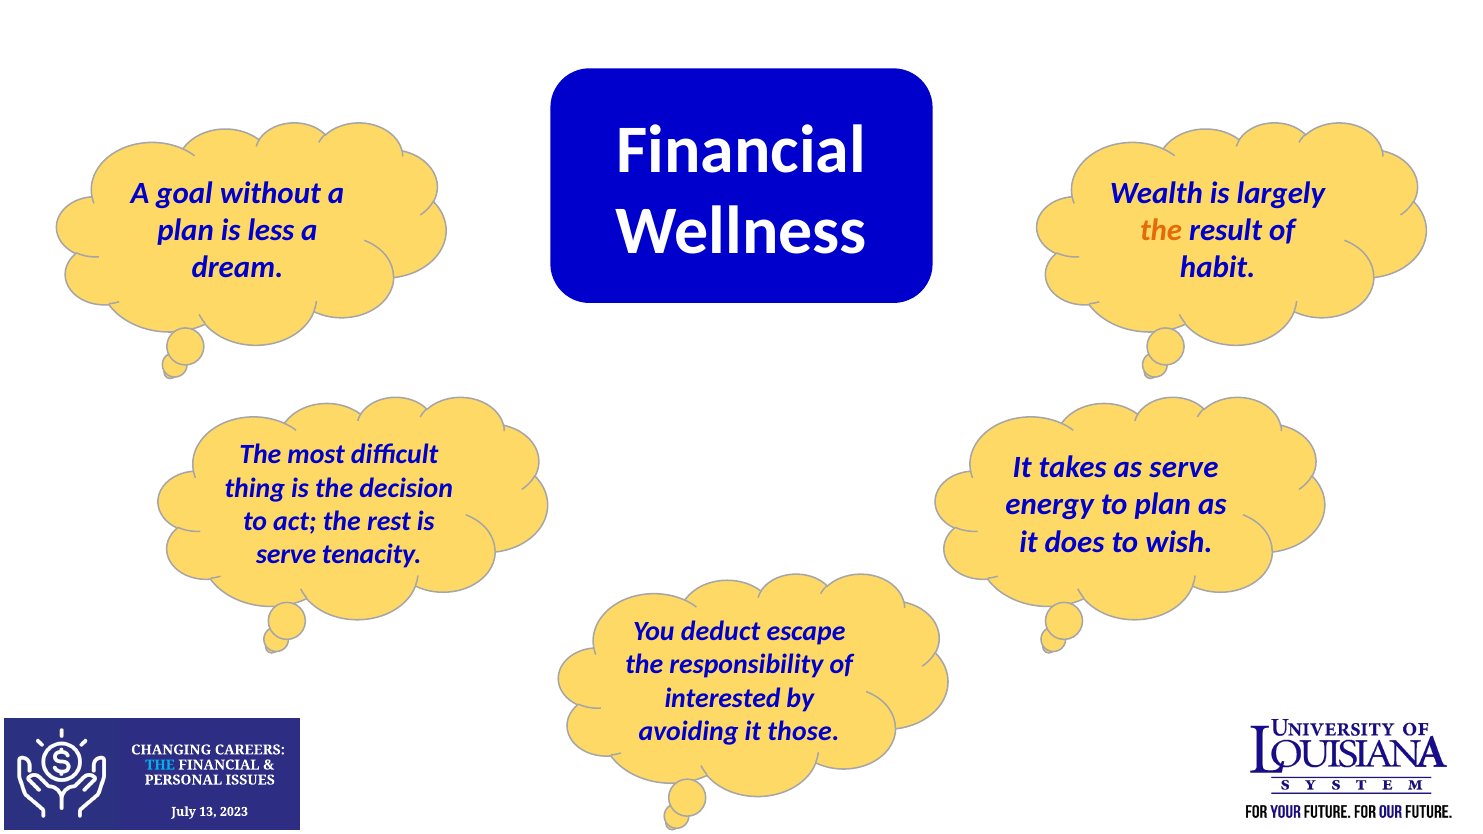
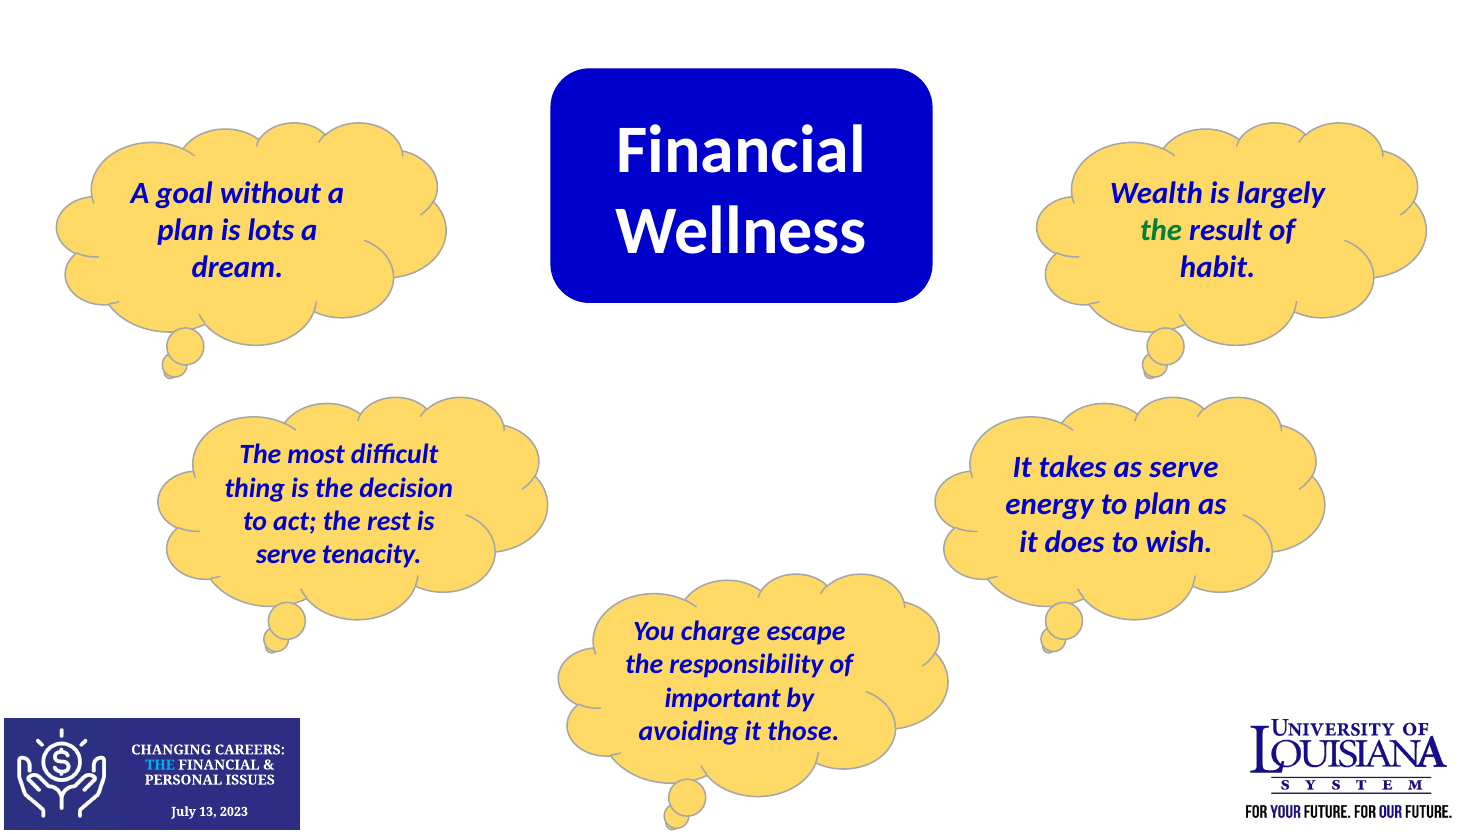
less: less -> lots
the at (1161, 230) colour: orange -> green
deduct: deduct -> charge
interested: interested -> important
